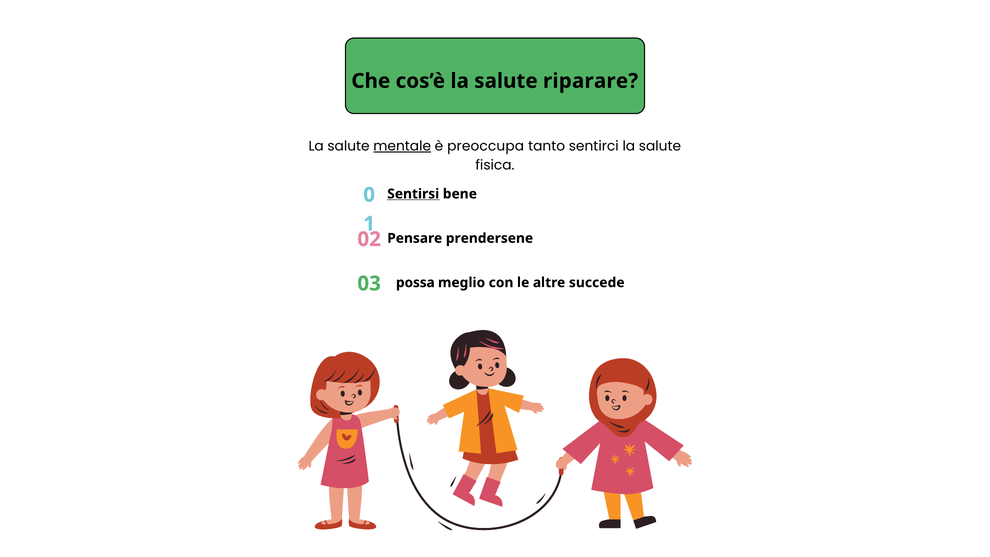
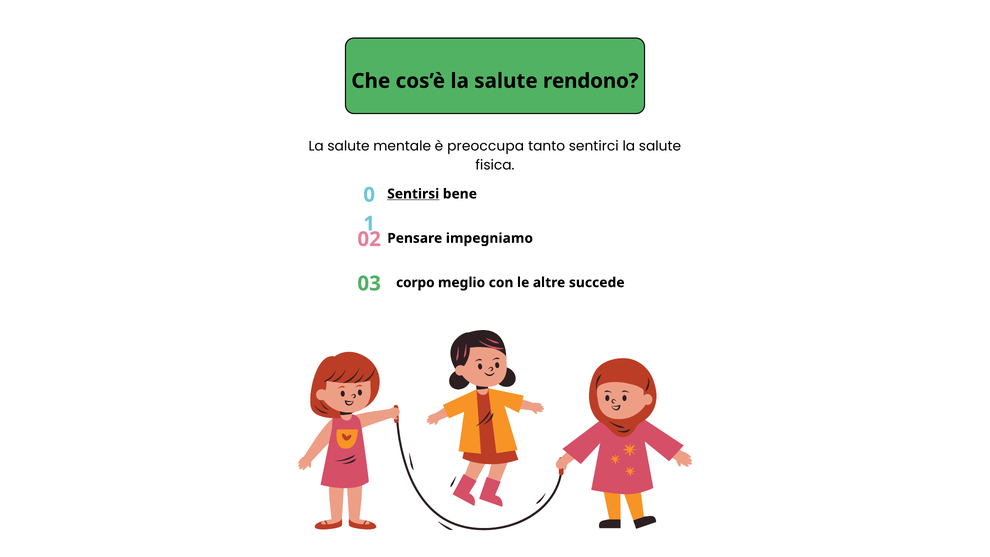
riparare: riparare -> rendono
mentale underline: present -> none
prendersene: prendersene -> impegniamo
possa: possa -> corpo
